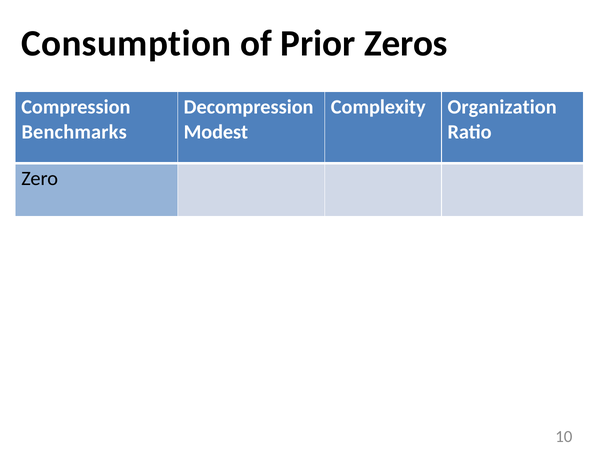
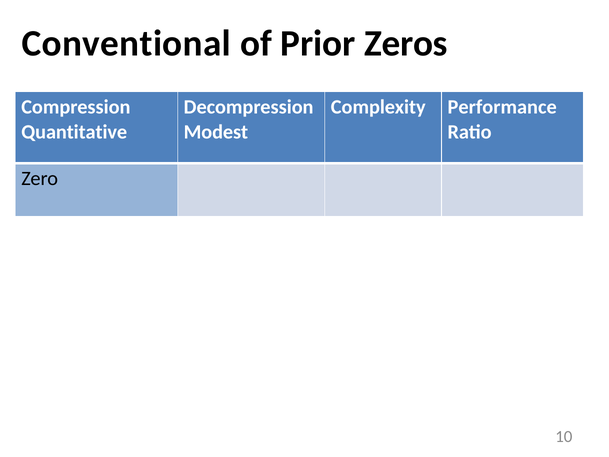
Consumption: Consumption -> Conventional
Organization: Organization -> Performance
Benchmarks: Benchmarks -> Quantitative
